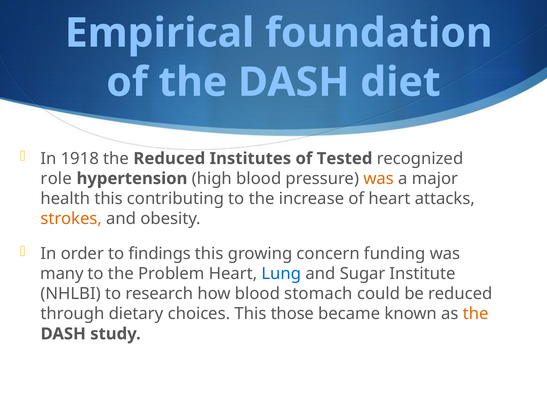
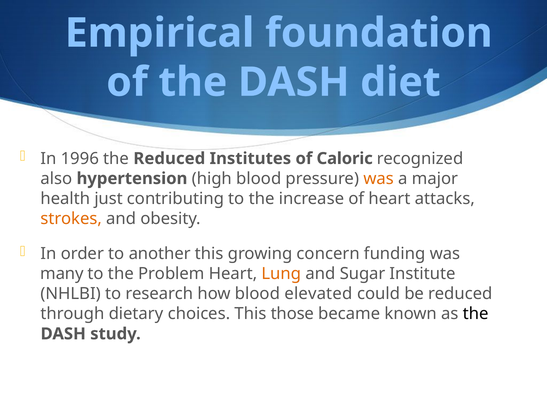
1918: 1918 -> 1996
Tested: Tested -> Caloric
role: role -> also
health this: this -> just
findings: findings -> another
Lung colour: blue -> orange
stomach: stomach -> elevated
the at (476, 314) colour: orange -> black
